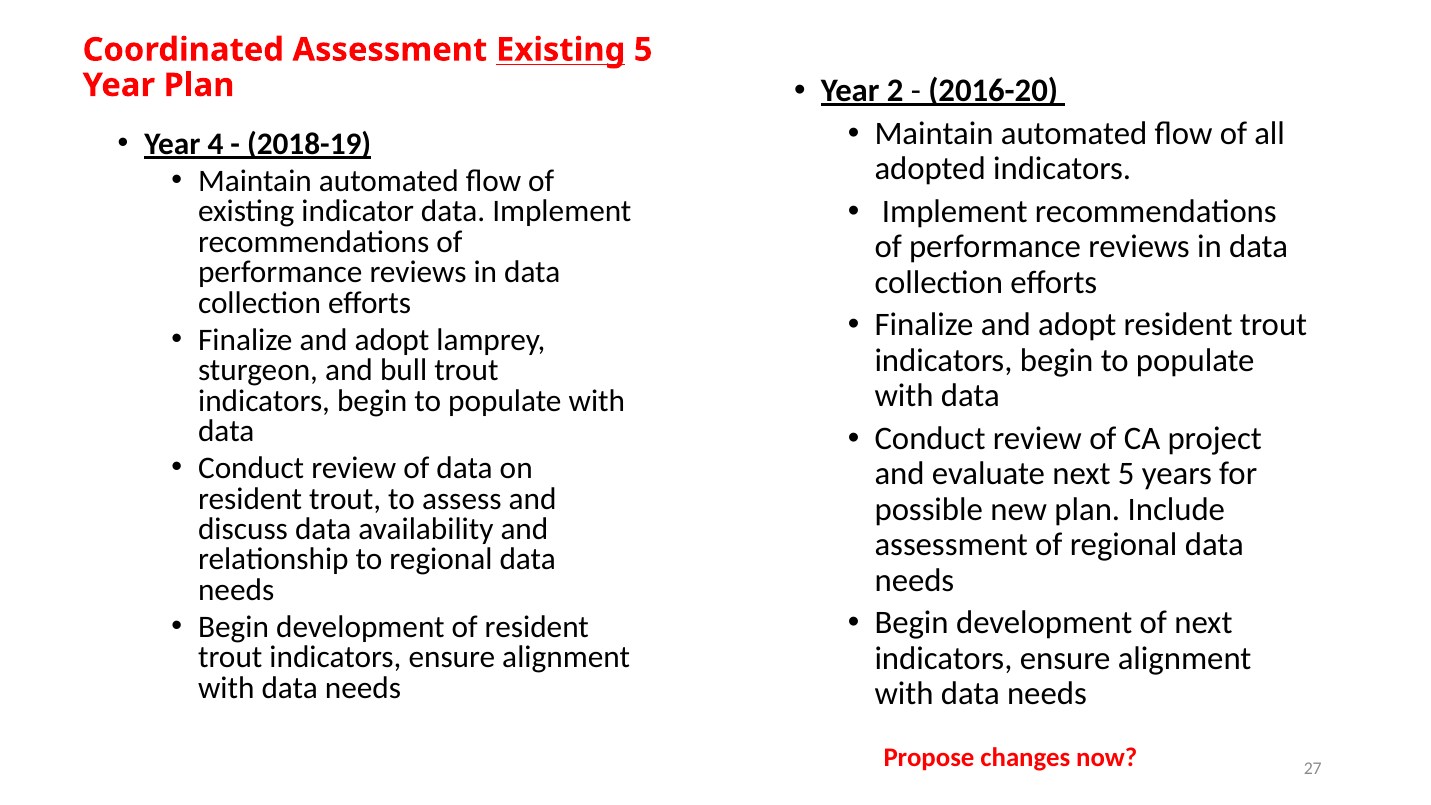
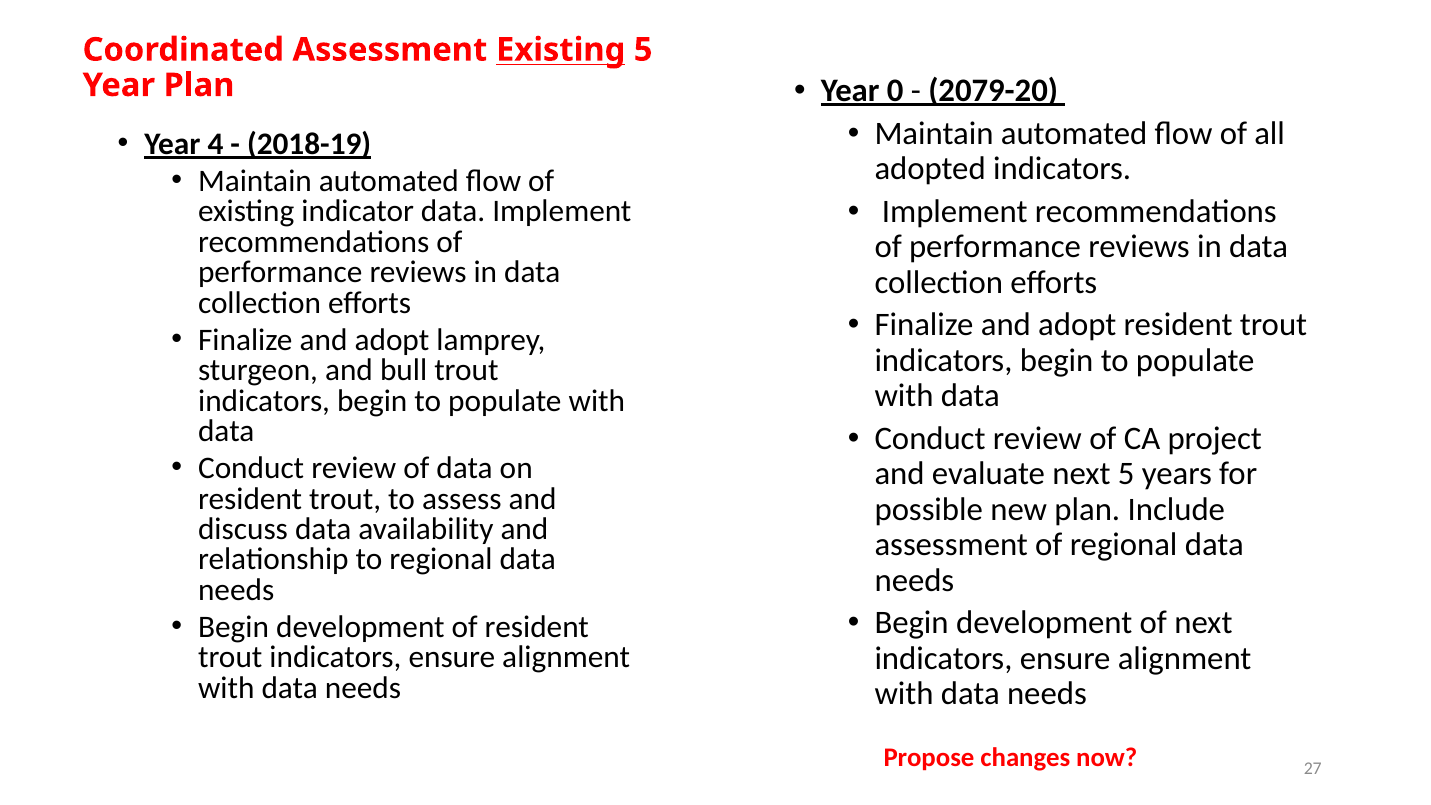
2: 2 -> 0
2016-20: 2016-20 -> 2079-20
